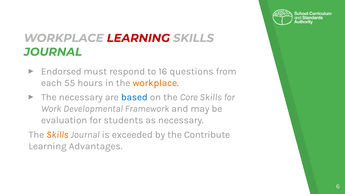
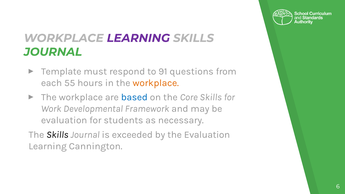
LEARNING at (138, 38) colour: red -> purple
Endorsed: Endorsed -> Template
16: 16 -> 91
necessary at (81, 97): necessary -> workplace
Skills at (57, 135) colour: orange -> black
the Contribute: Contribute -> Evaluation
Advantages: Advantages -> Cannington
